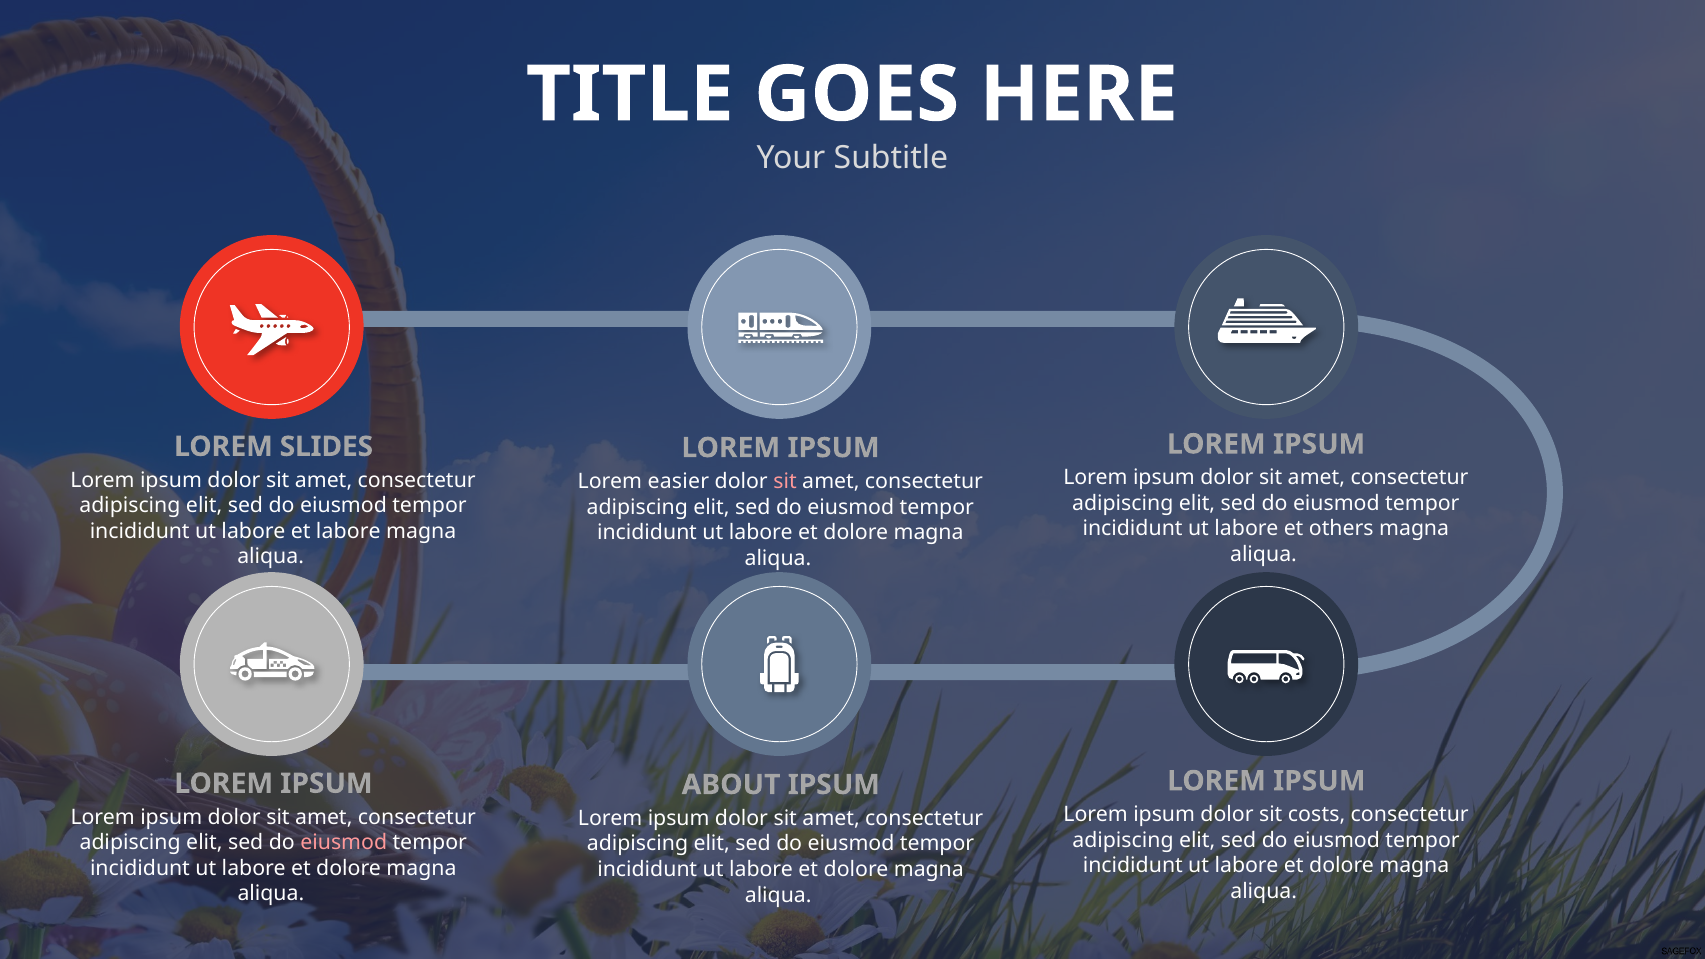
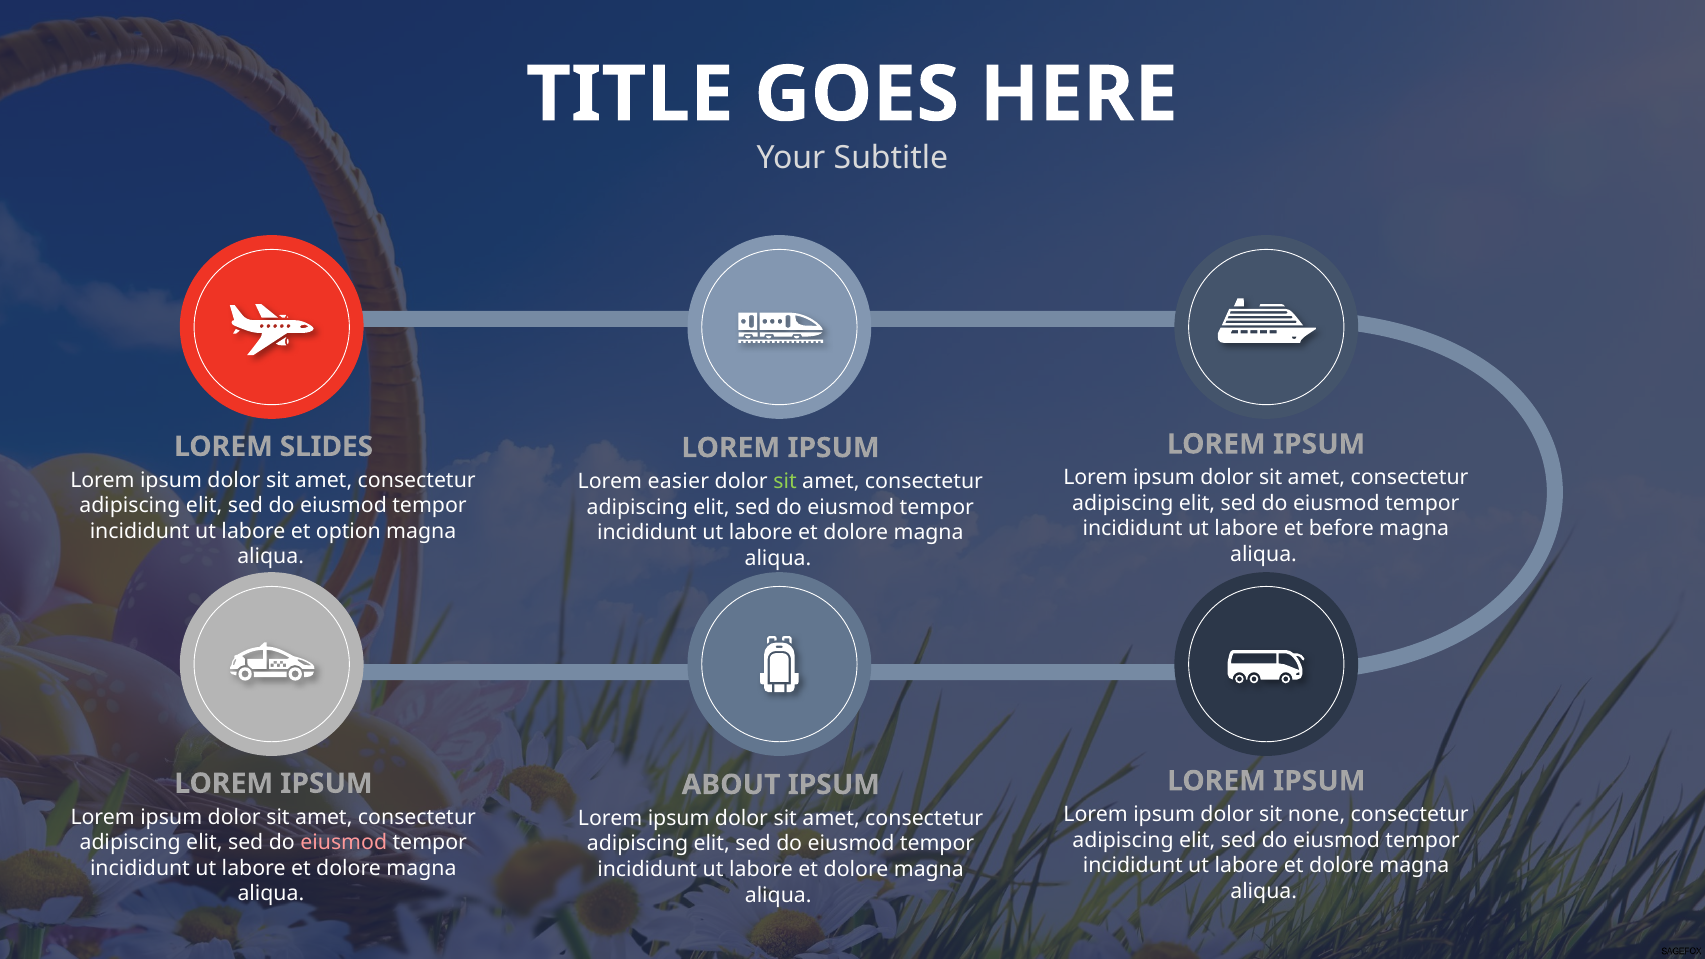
sit at (785, 482) colour: pink -> light green
others: others -> before
et labore: labore -> option
costs: costs -> none
